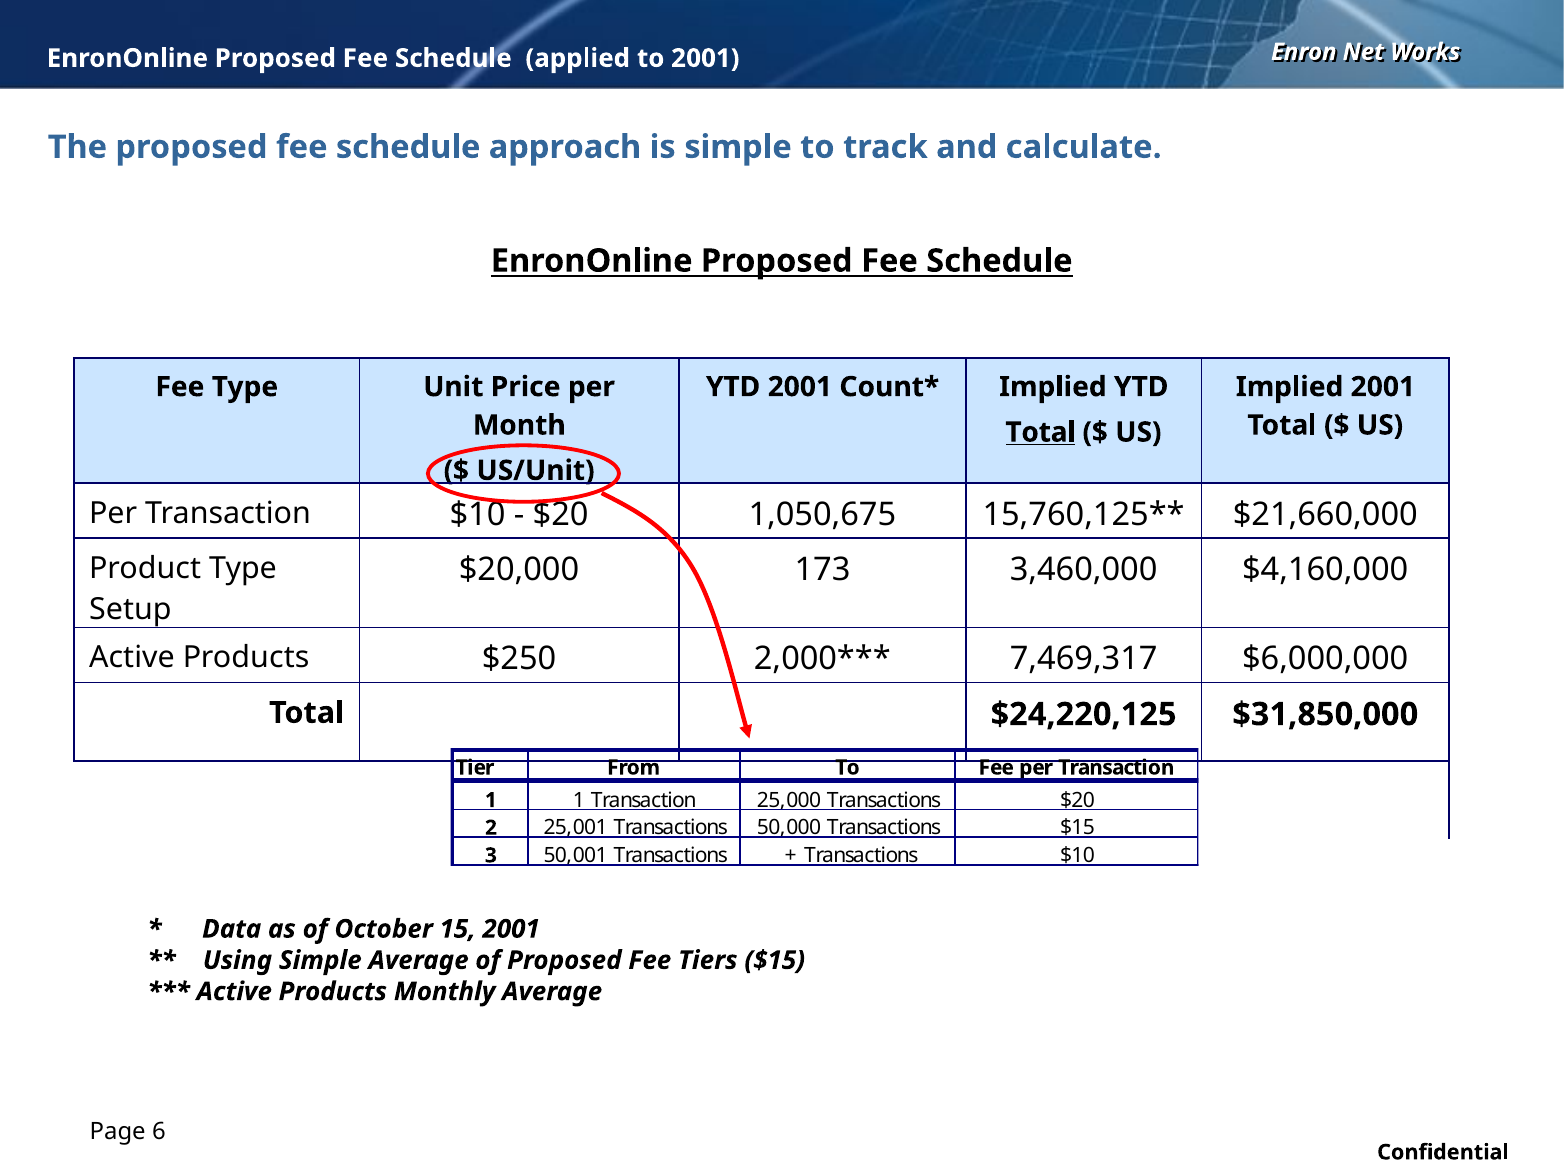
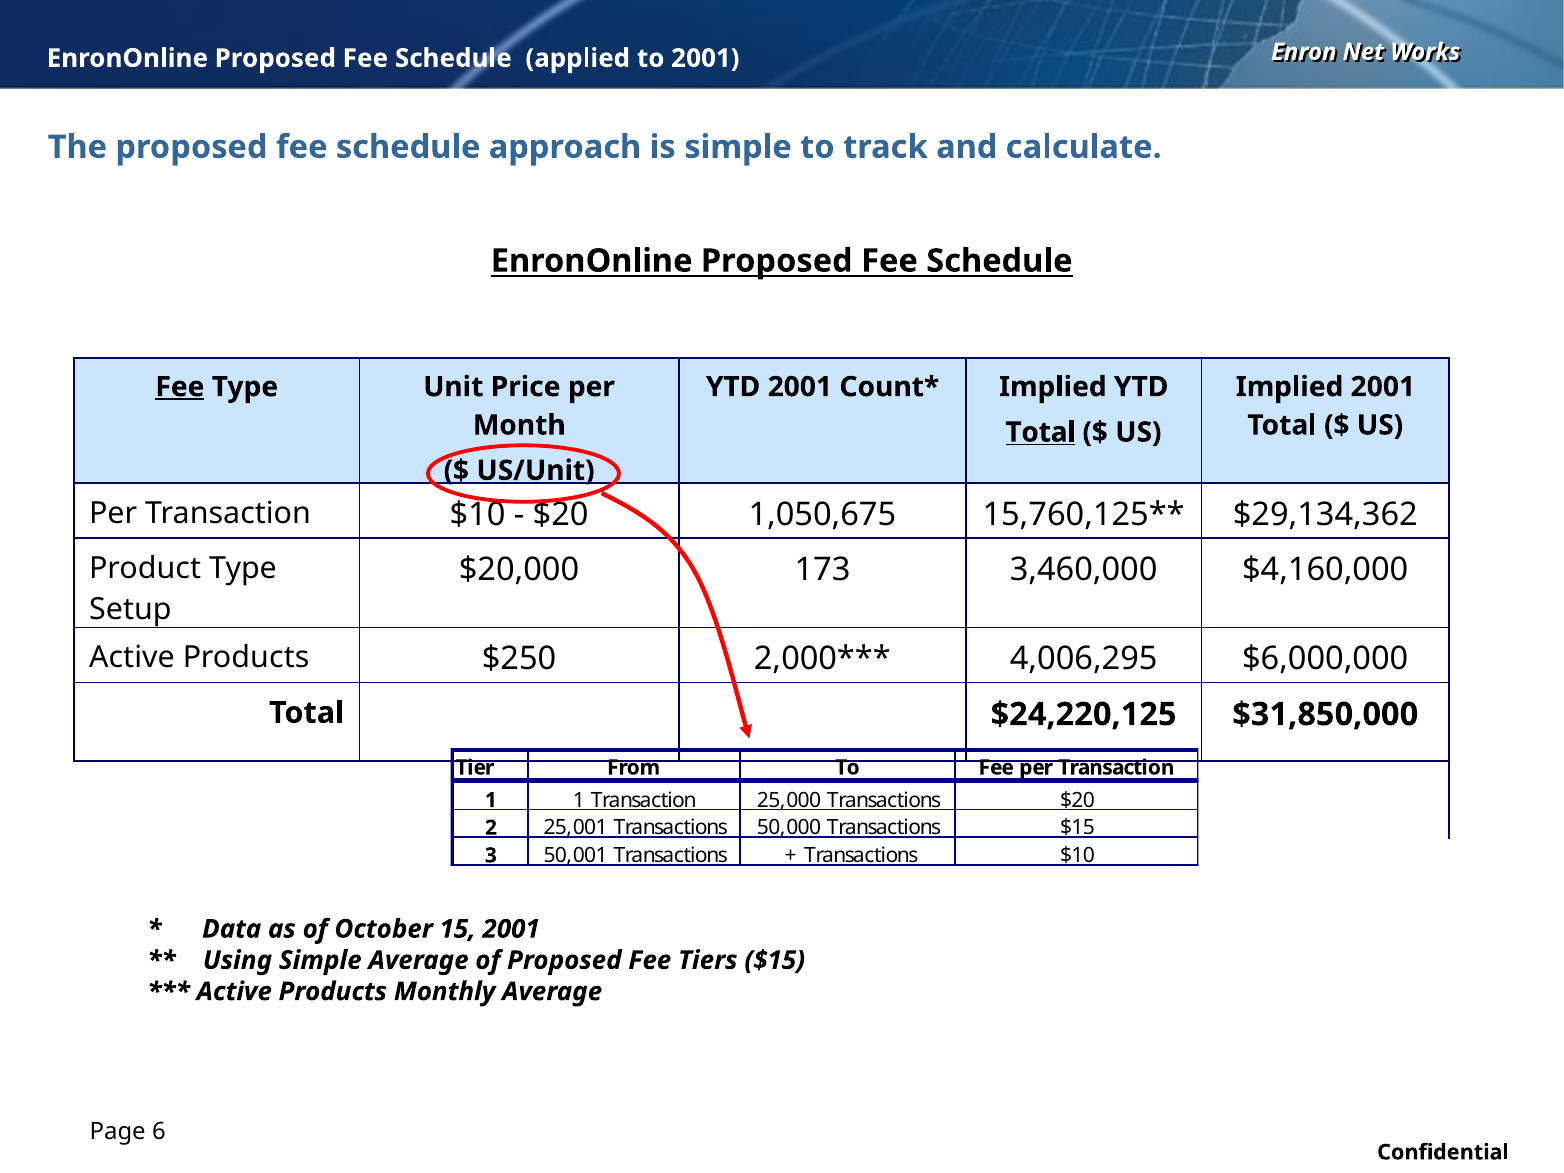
Fee at (180, 387) underline: none -> present
$21,660,000: $21,660,000 -> $29,134,362
7,469,317: 7,469,317 -> 4,006,295
